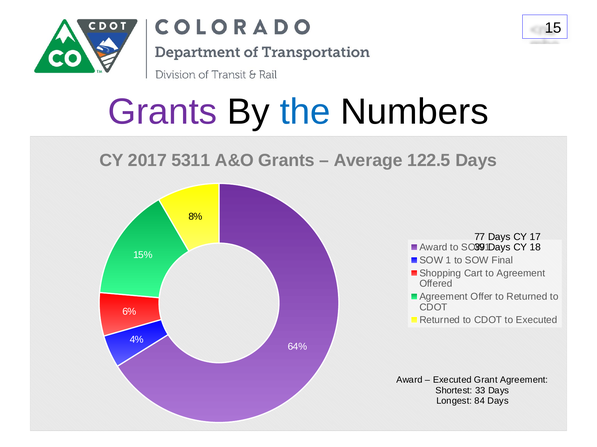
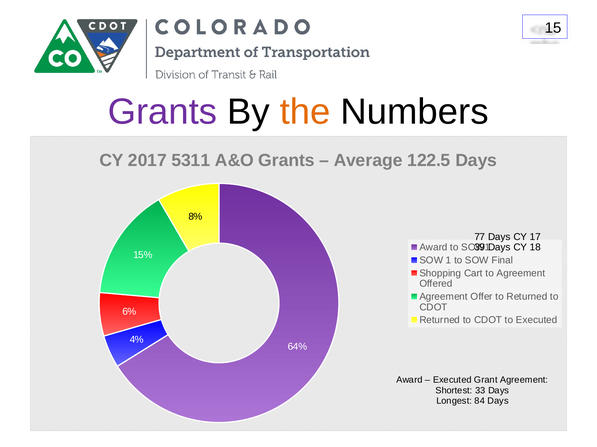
the colour: blue -> orange
